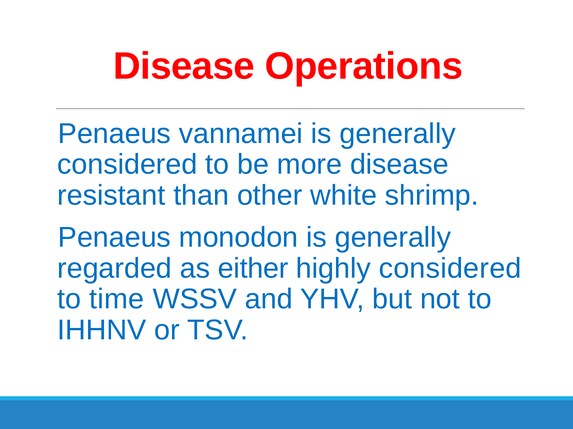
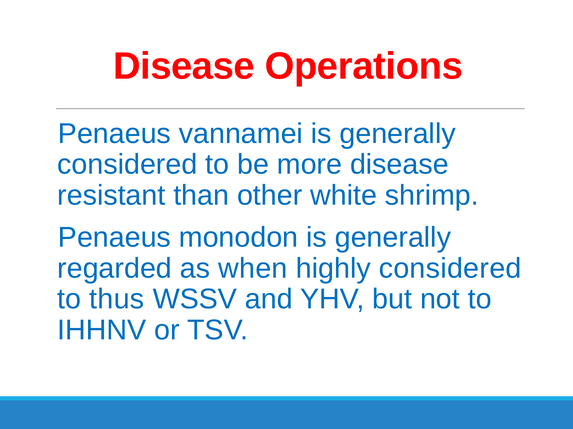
either: either -> when
time: time -> thus
